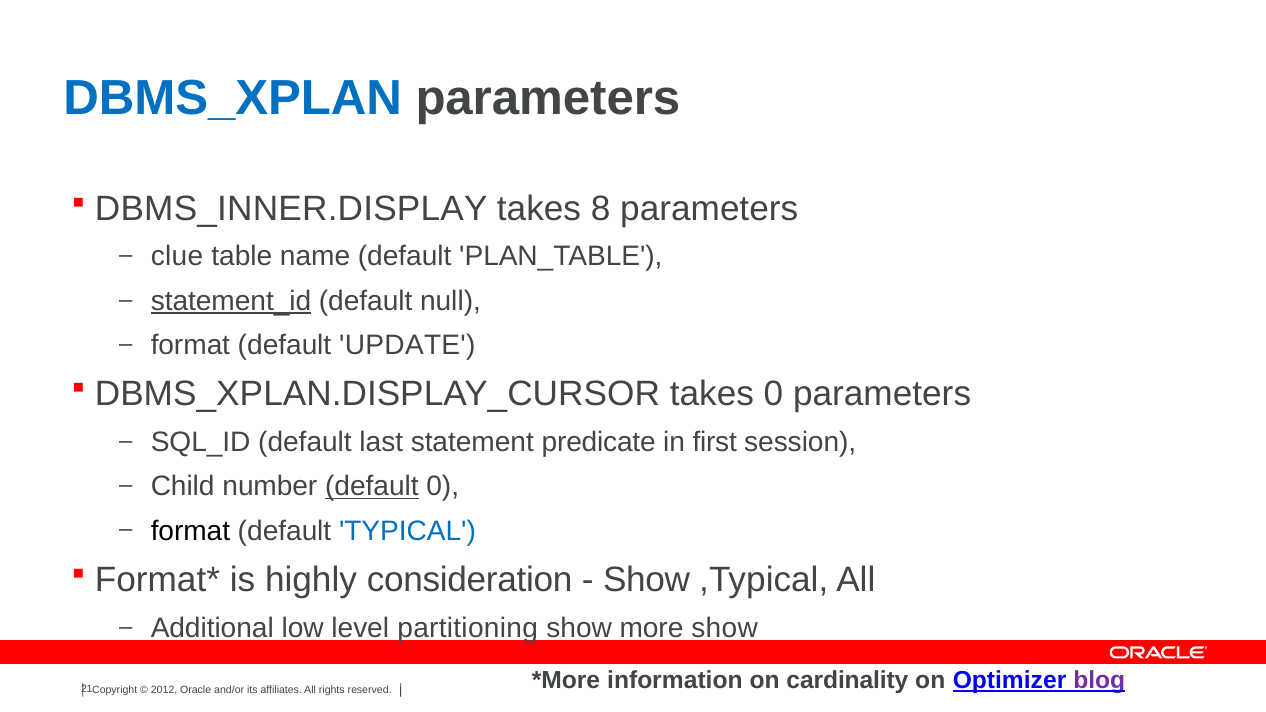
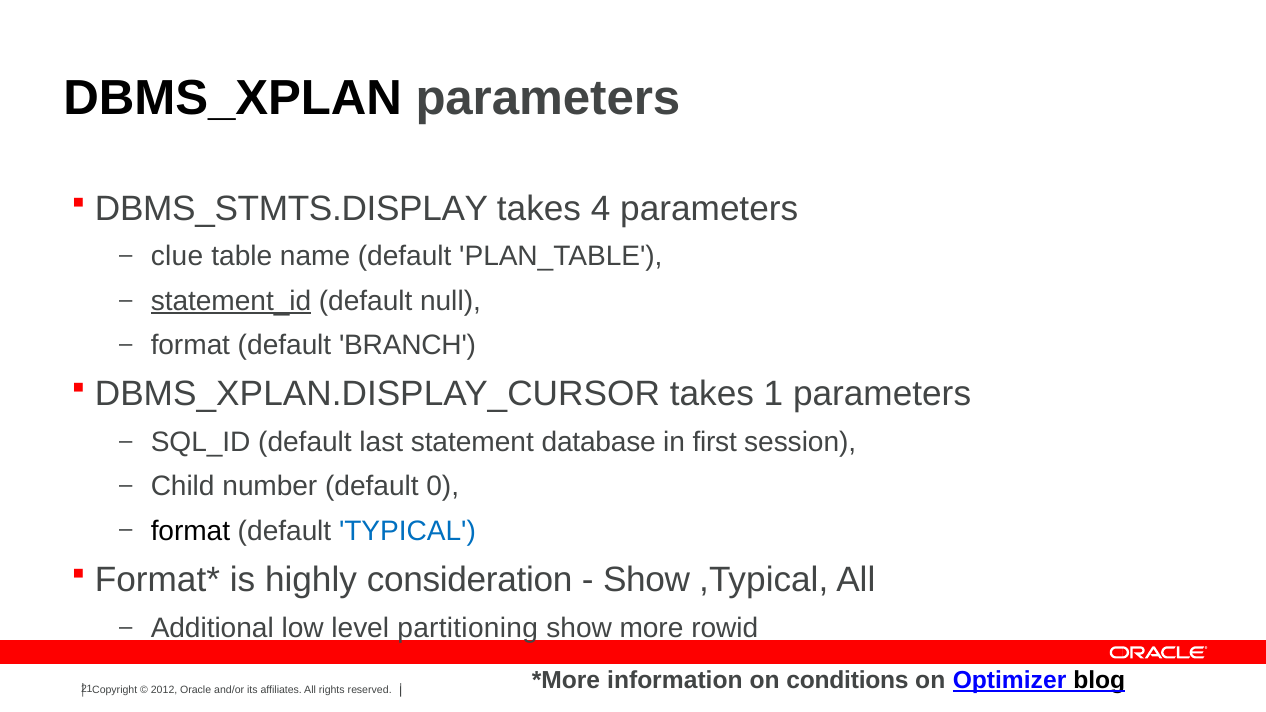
DBMS_XPLAN colour: blue -> black
DBMS_INNER.DISPLAY: DBMS_INNER.DISPLAY -> DBMS_STMTS.DISPLAY
8: 8 -> 4
UPDATE: UPDATE -> BRANCH
takes 0: 0 -> 1
predicate: predicate -> database
default at (372, 487) underline: present -> none
more show: show -> rowid
cardinality: cardinality -> conditions
blog colour: purple -> black
